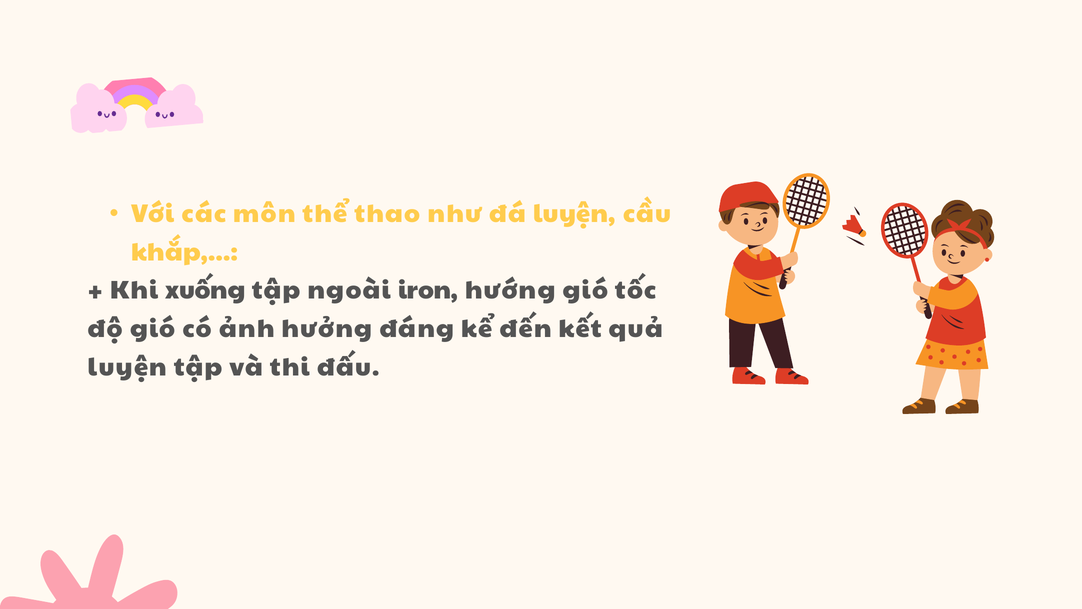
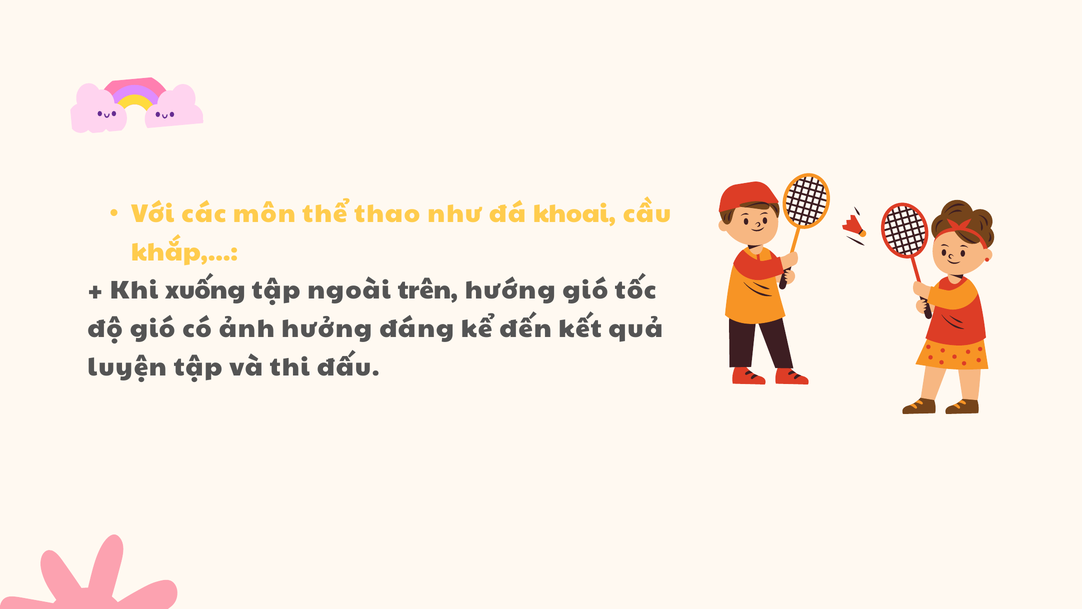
đá luyện: luyện -> khoai
iron: iron -> trên
